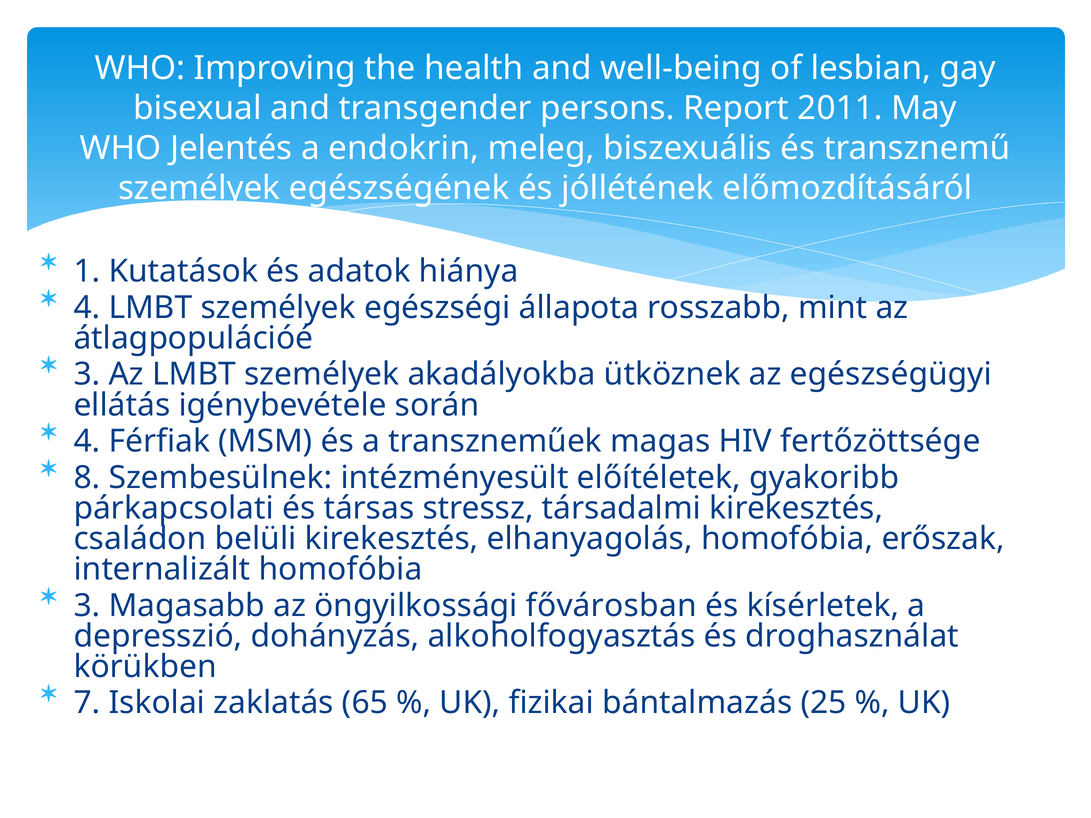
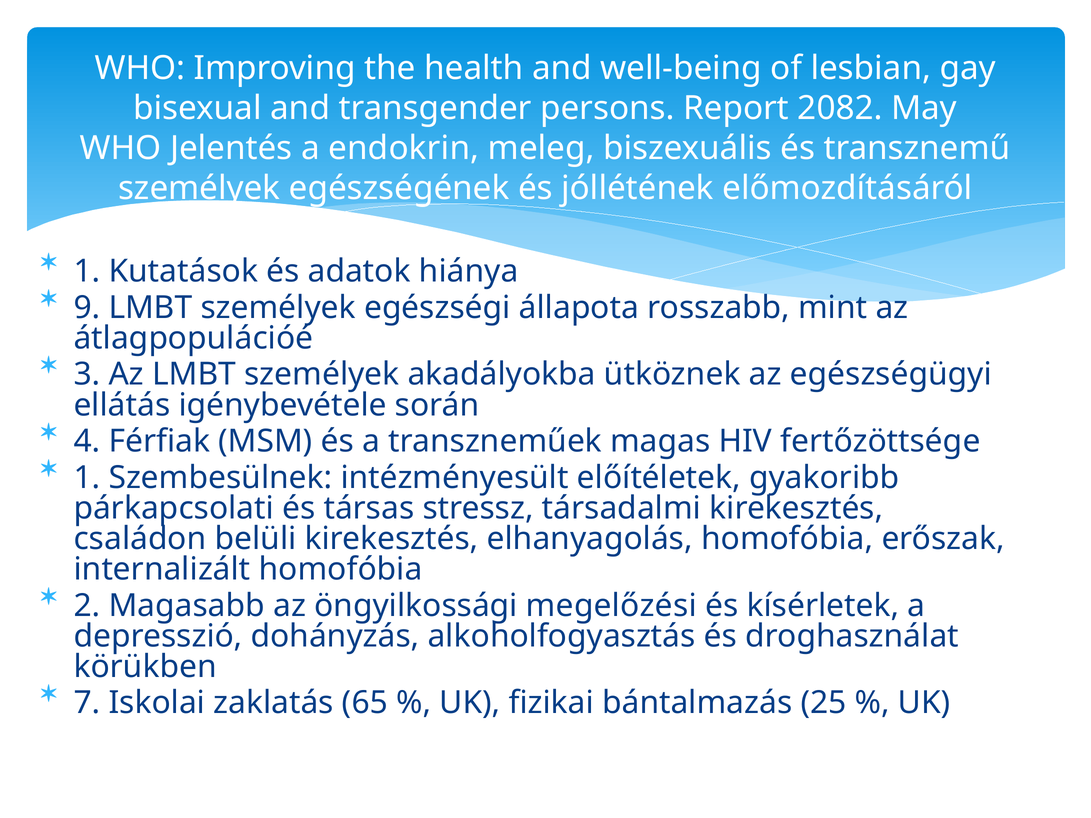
2011: 2011 -> 2082
4 at (87, 308): 4 -> 9
8 at (87, 478): 8 -> 1
3 at (87, 606): 3 -> 2
fővárosban: fővárosban -> megelőzési
